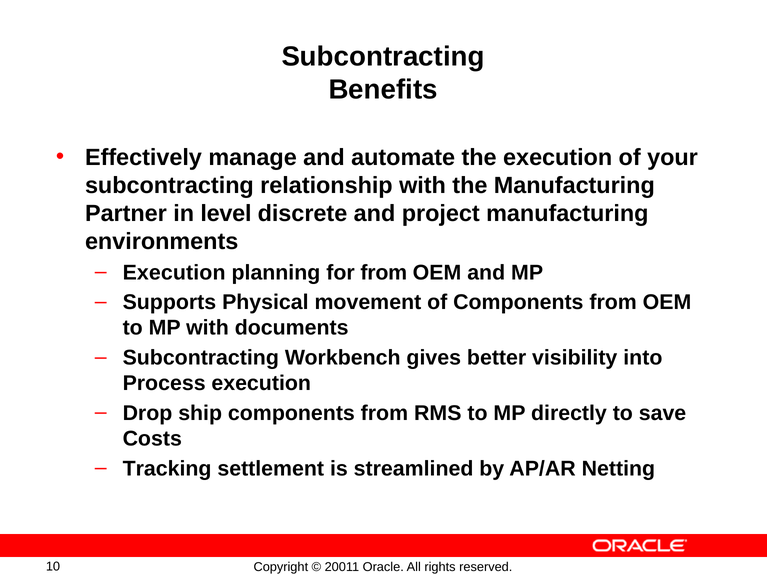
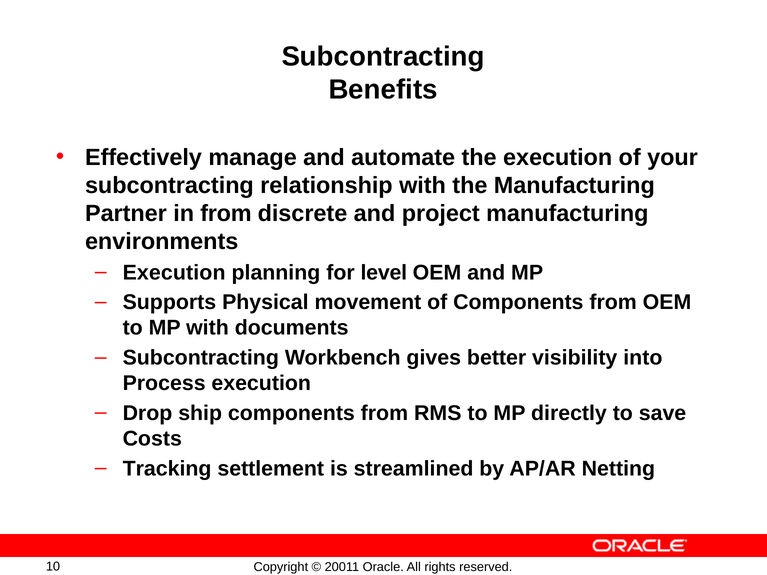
in level: level -> from
for from: from -> level
